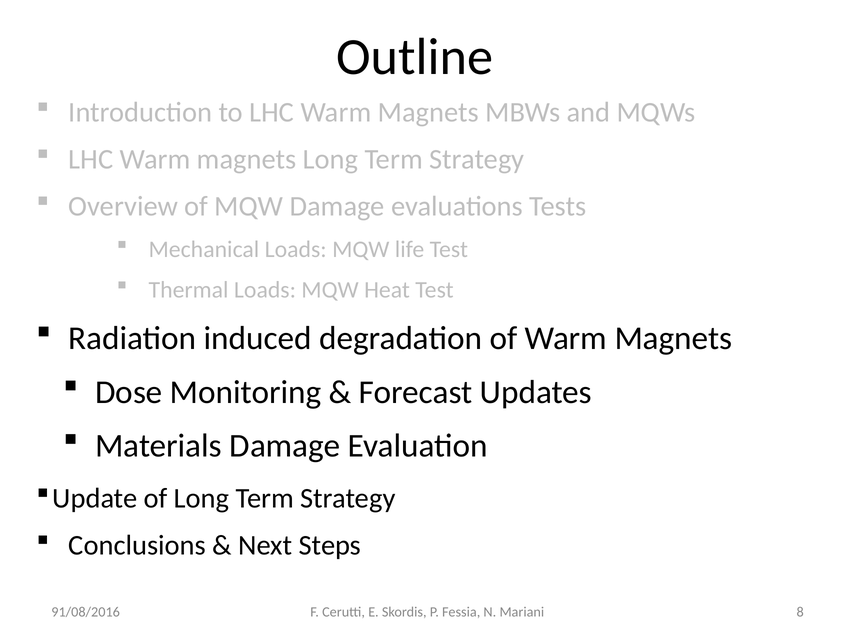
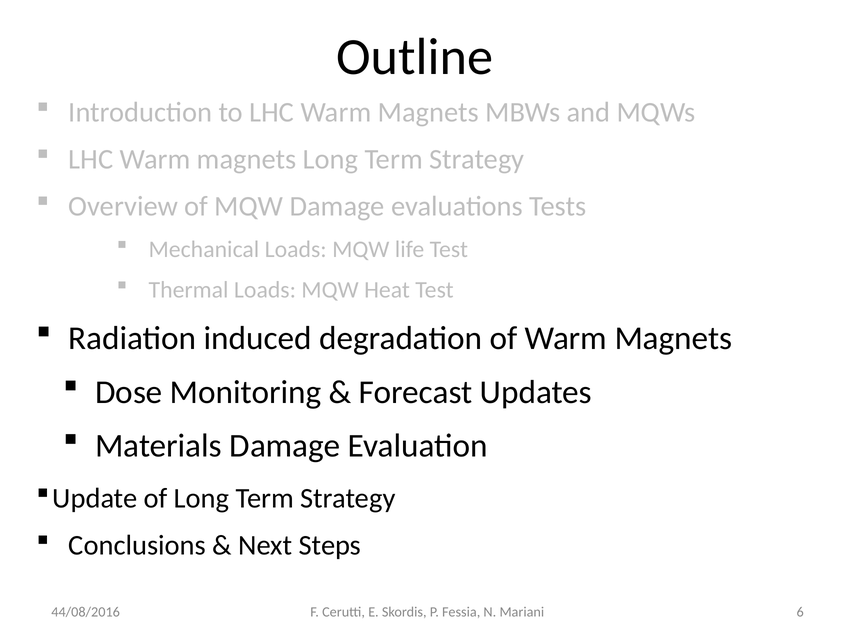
8: 8 -> 6
91/08/2016: 91/08/2016 -> 44/08/2016
